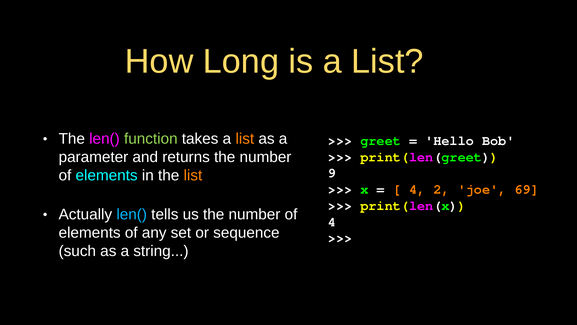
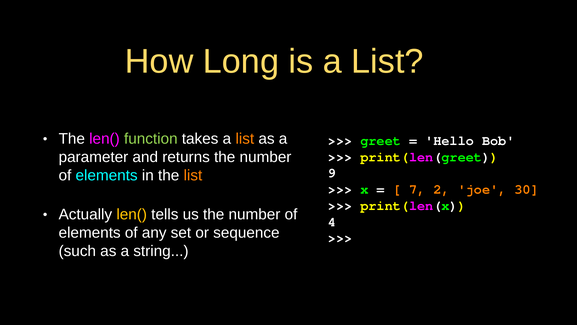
4 at (417, 189): 4 -> 7
69: 69 -> 30
len( at (132, 214) colour: light blue -> yellow
